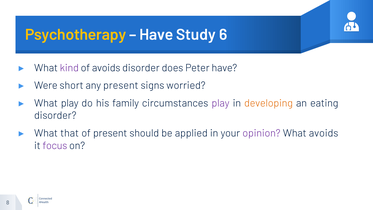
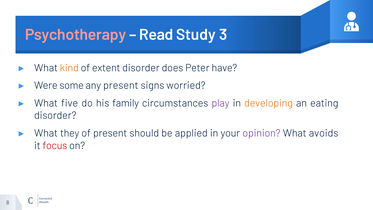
Psychotherapy colour: yellow -> pink
Have at (156, 35): Have -> Read
6: 6 -> 3
kind colour: purple -> orange
of avoids: avoids -> extent
short: short -> some
What play: play -> five
that: that -> they
focus colour: purple -> red
